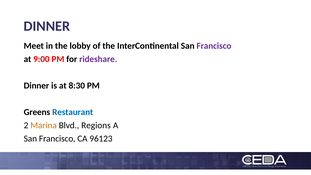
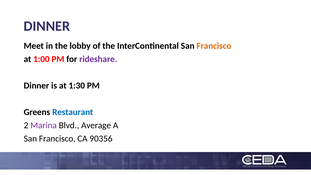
Francisco at (214, 46) colour: purple -> orange
9:00: 9:00 -> 1:00
8:30: 8:30 -> 1:30
Marina colour: orange -> purple
Regions: Regions -> Average
96123: 96123 -> 90356
